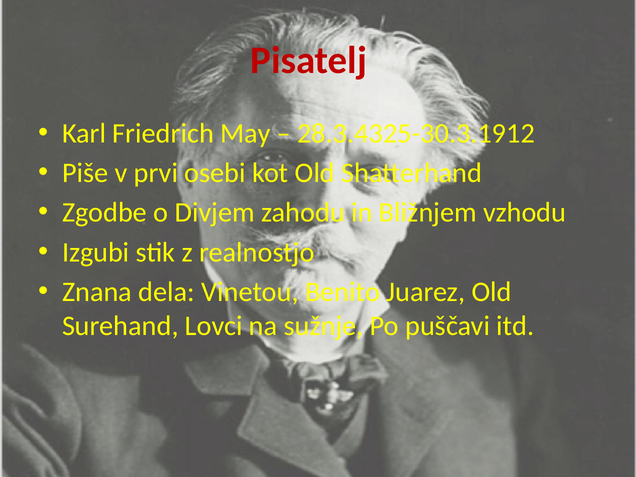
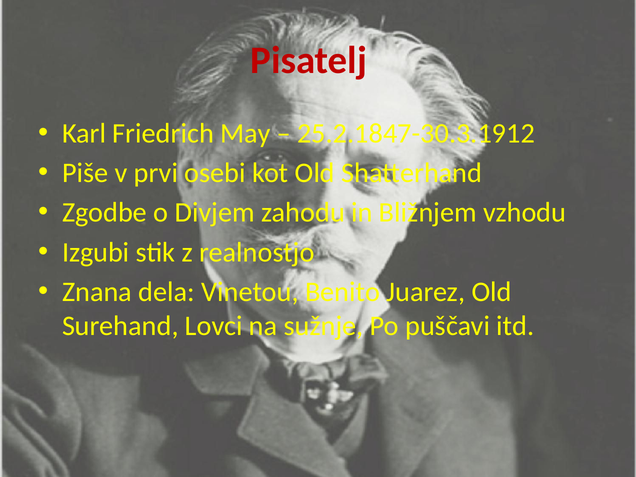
28.3.4325-30.3.1912: 28.3.4325-30.3.1912 -> 25.2.1847-30.3.1912
